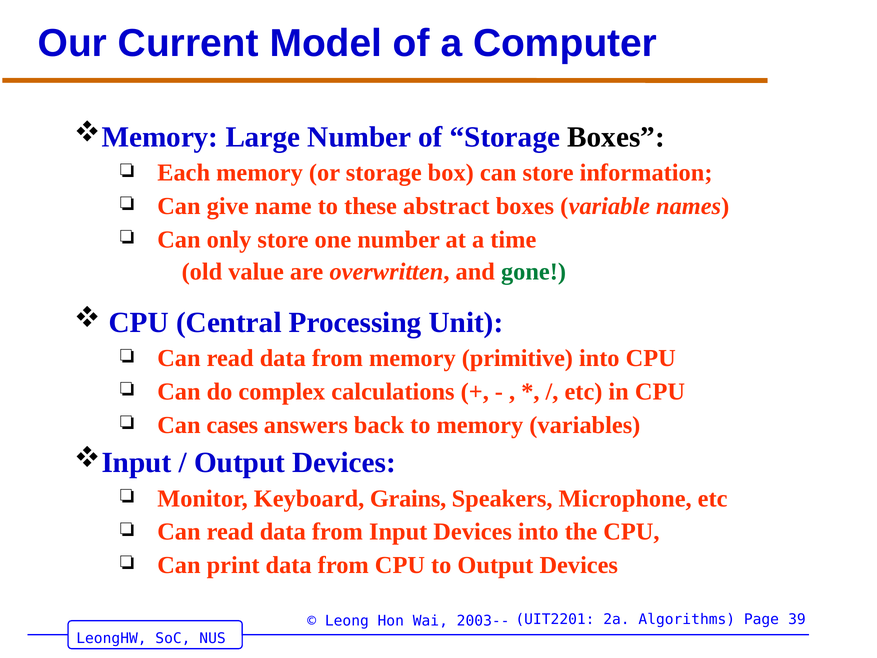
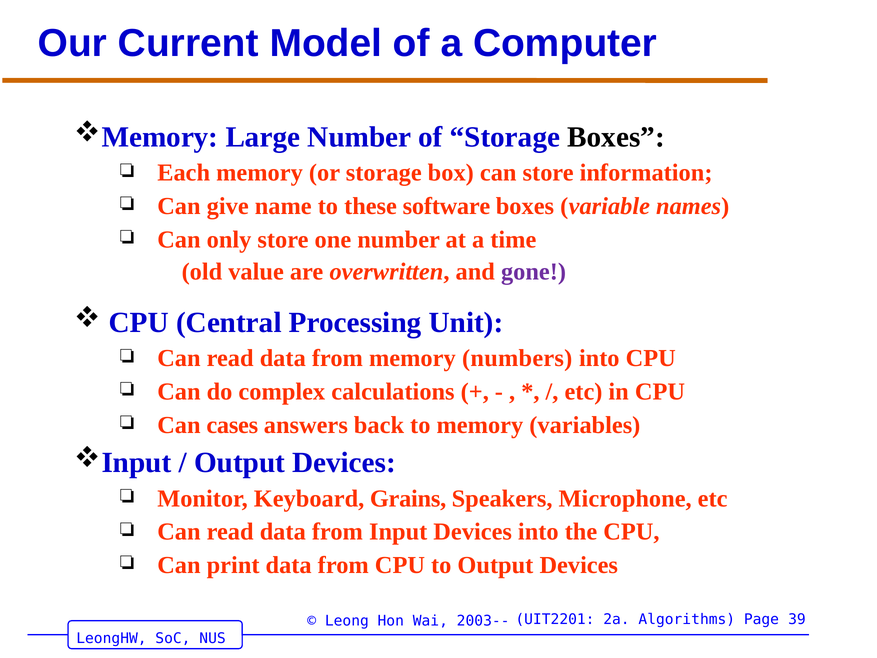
abstract: abstract -> software
gone colour: green -> purple
primitive: primitive -> numbers
